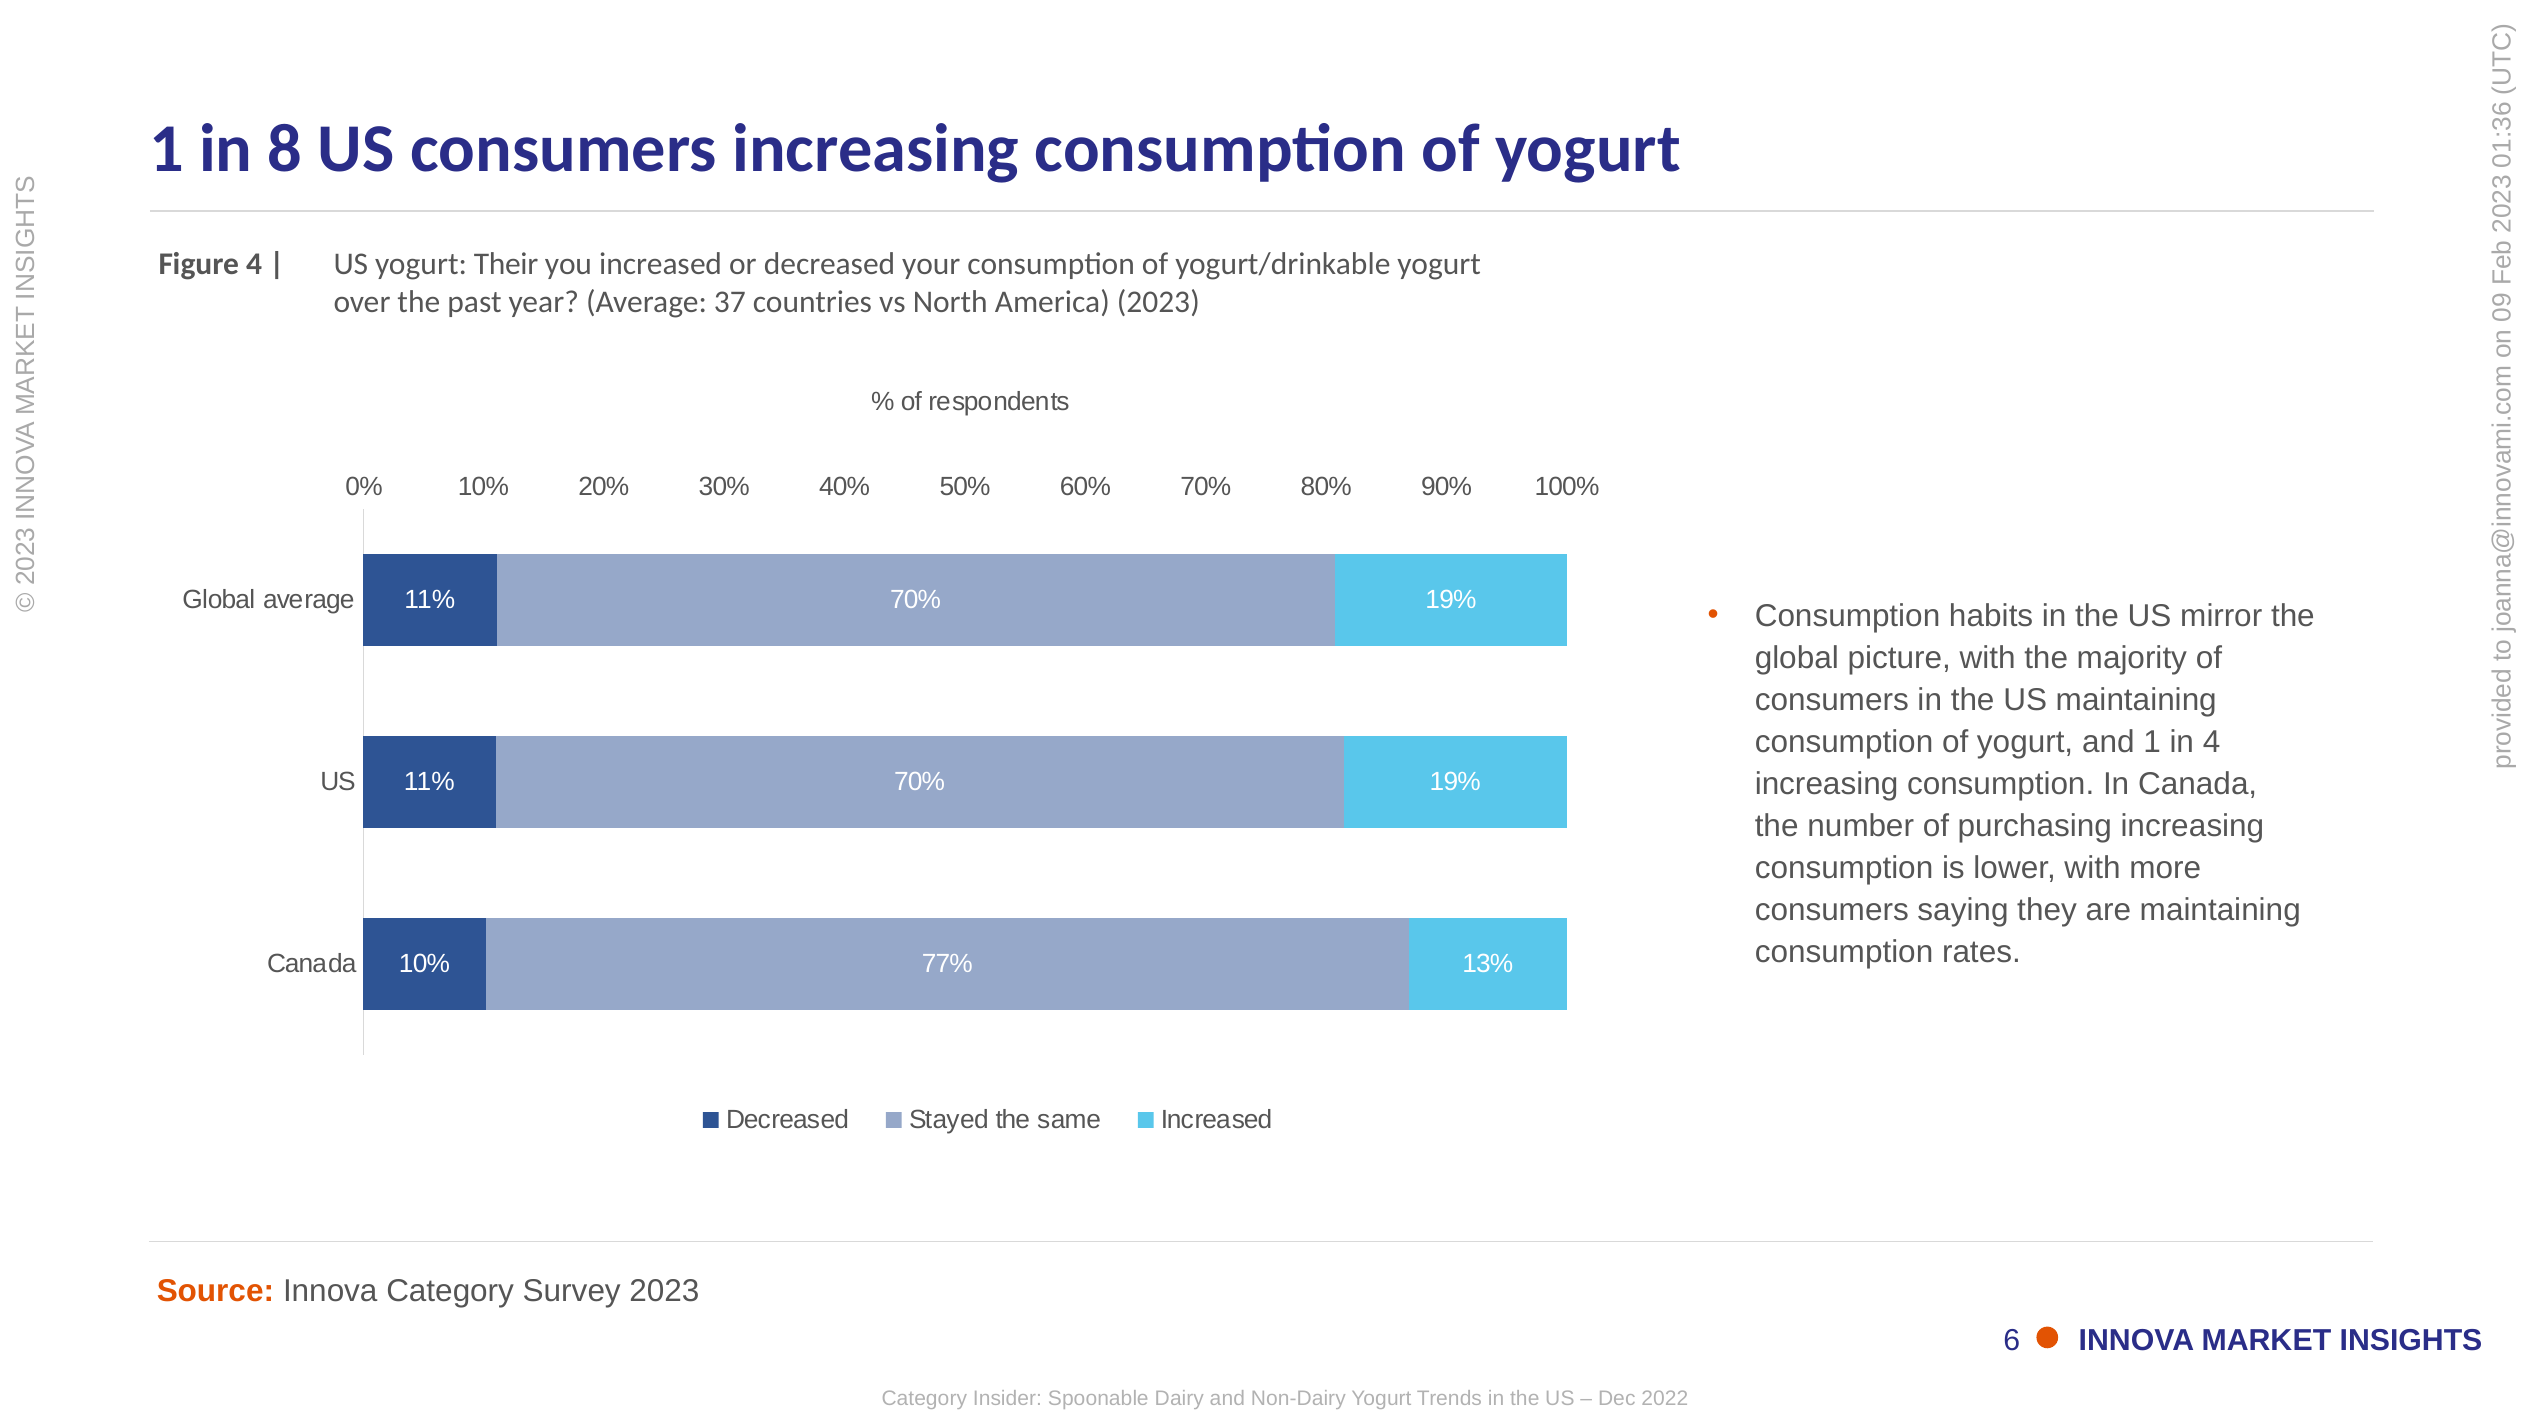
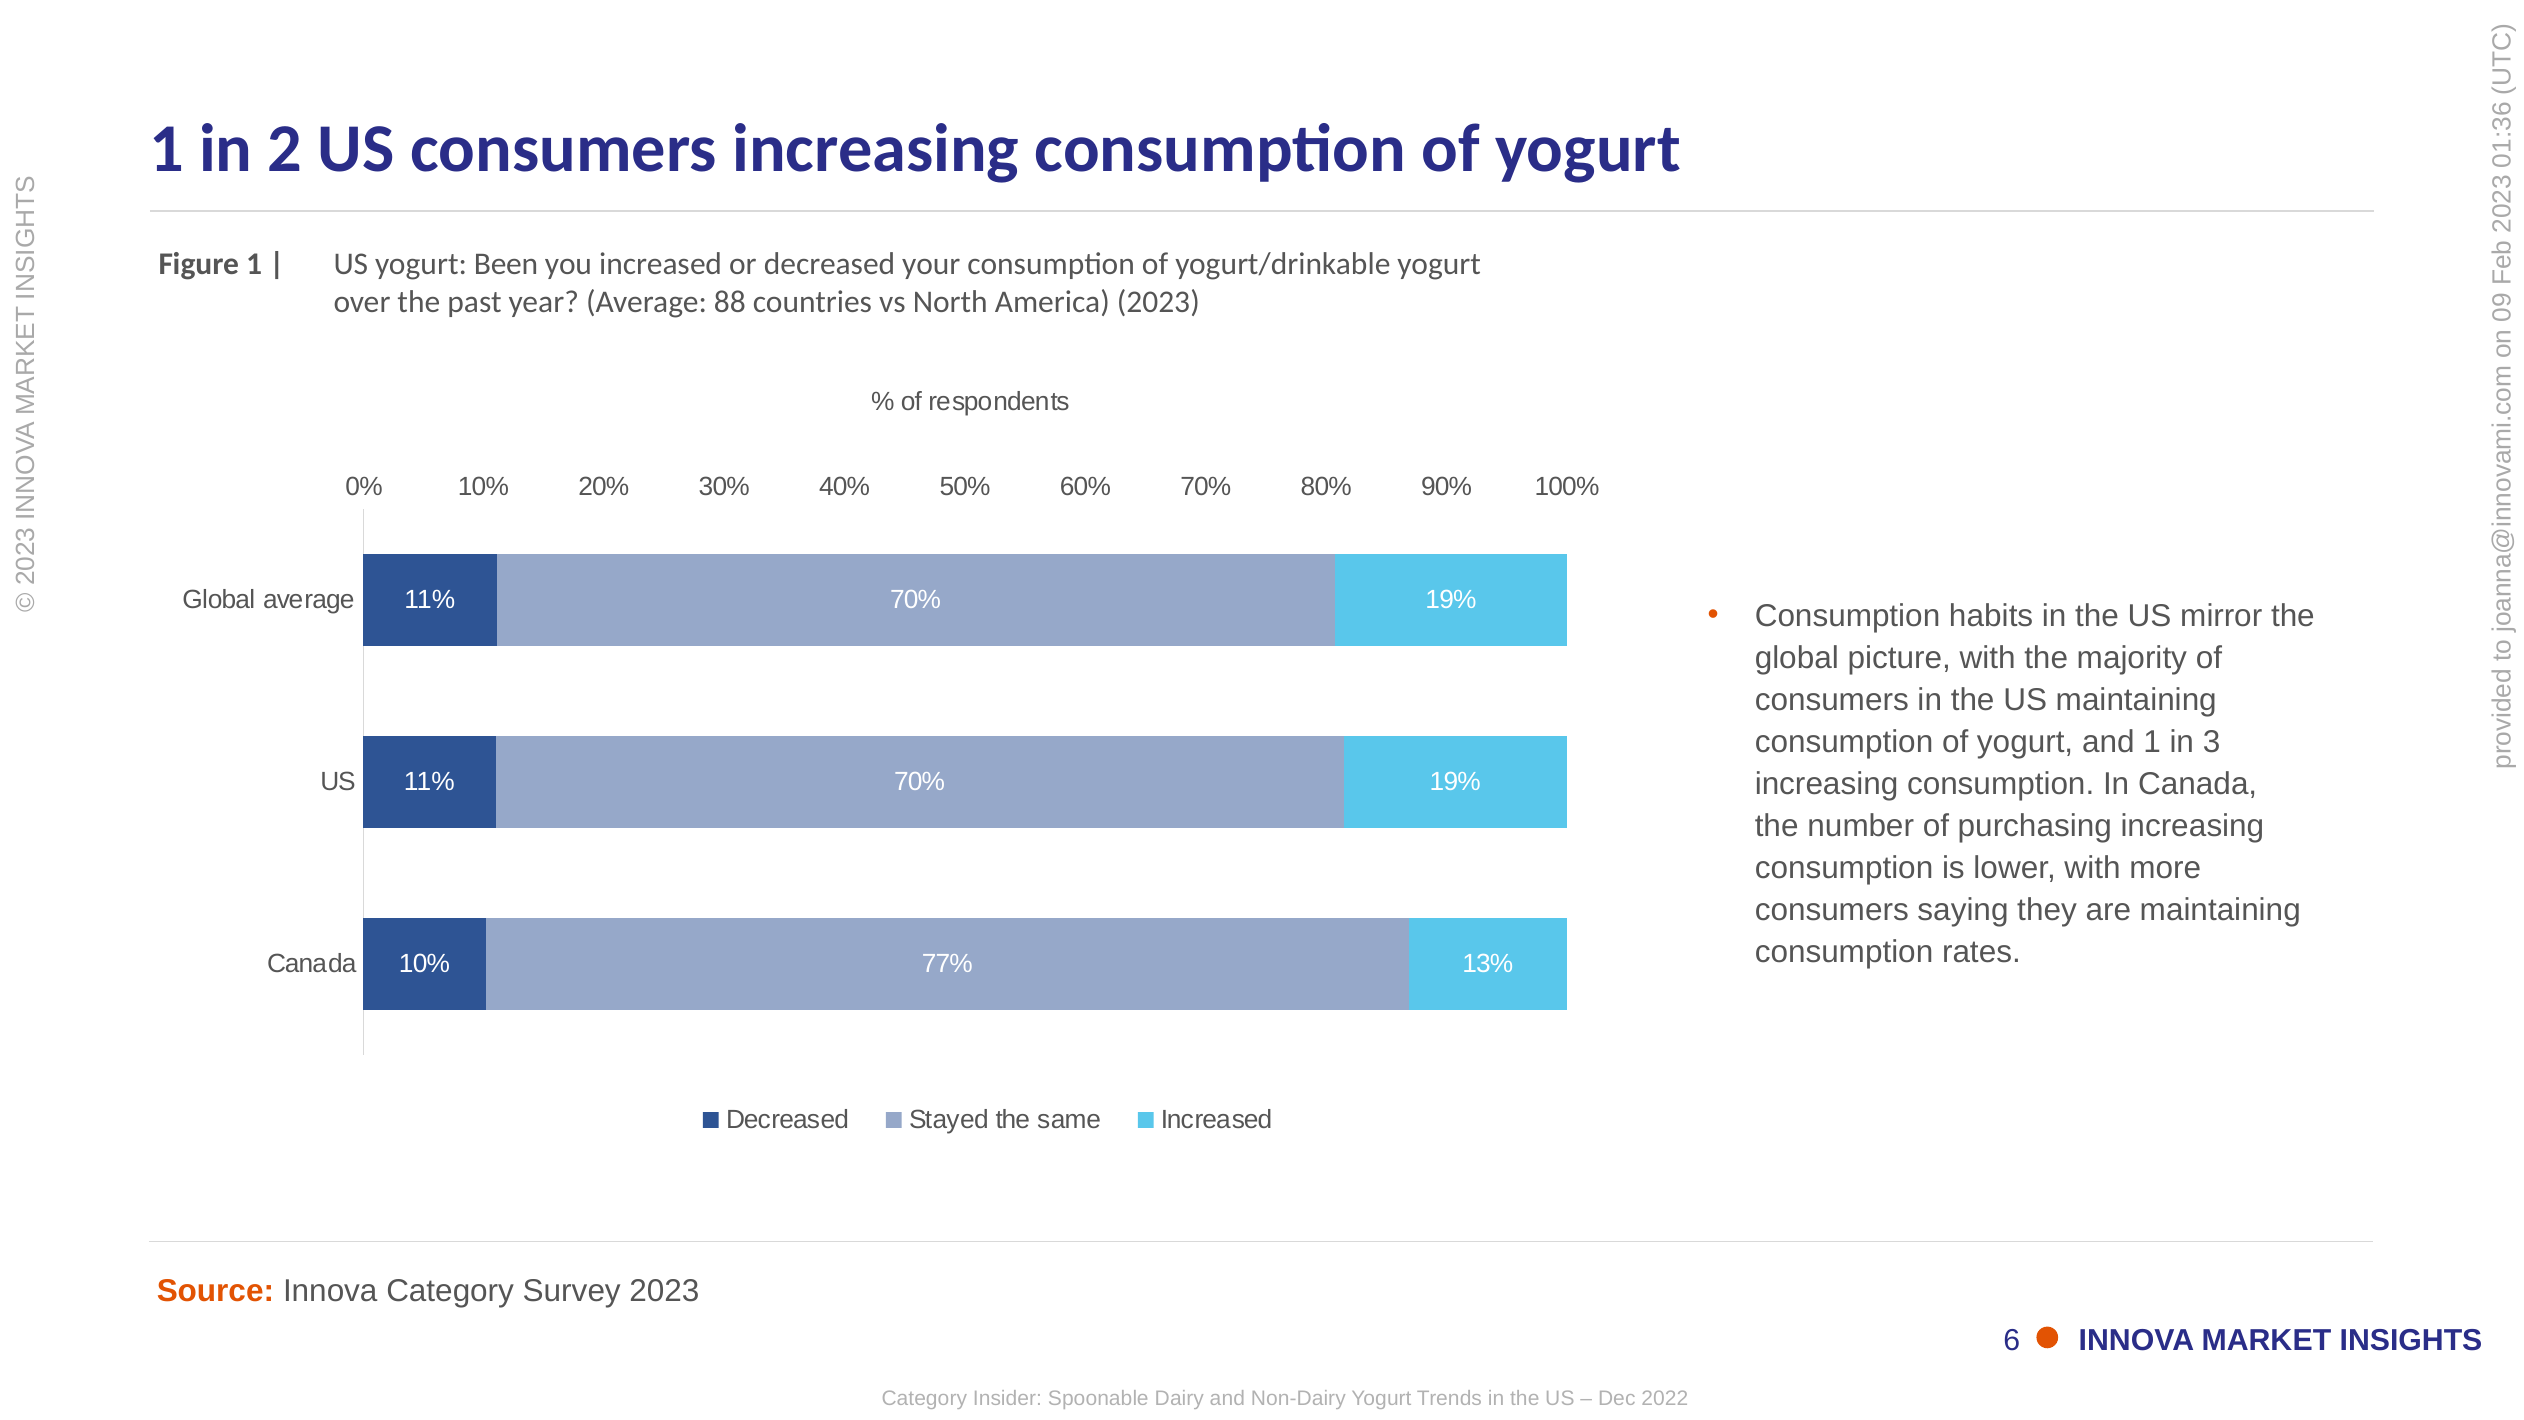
in 8: 8 -> 2
Figure 4: 4 -> 1
Their: Their -> Been
37: 37 -> 88
in 4: 4 -> 3
